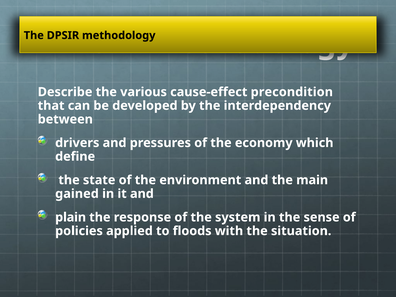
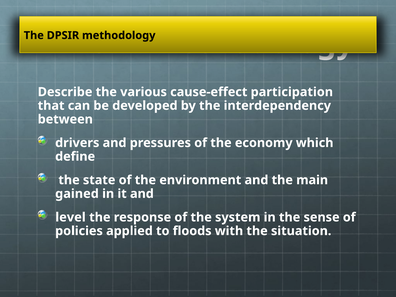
precondition: precondition -> participation
plain: plain -> level
